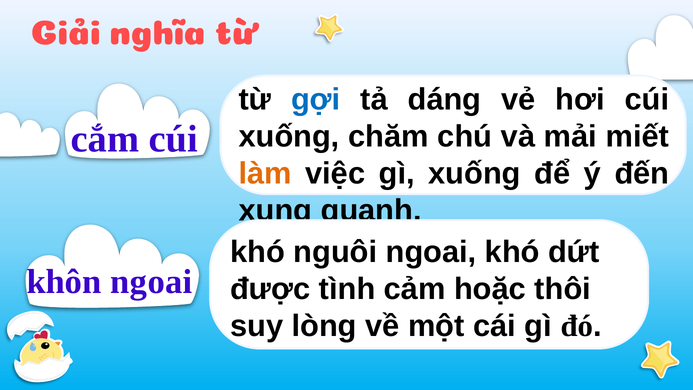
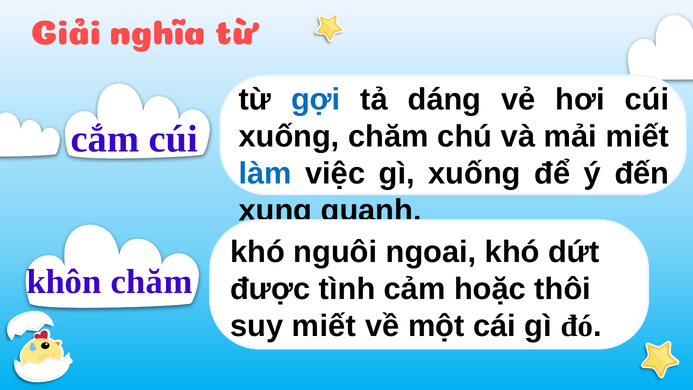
làm colour: orange -> blue
khôn ngoai: ngoai -> chăm
suy lòng: lòng -> miết
